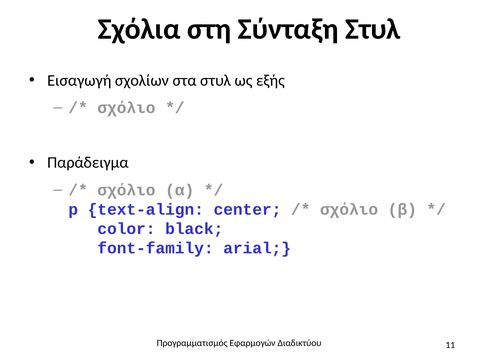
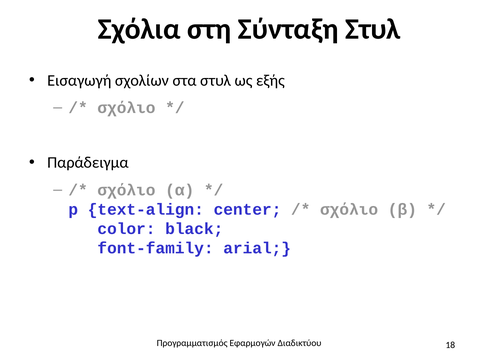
11: 11 -> 18
